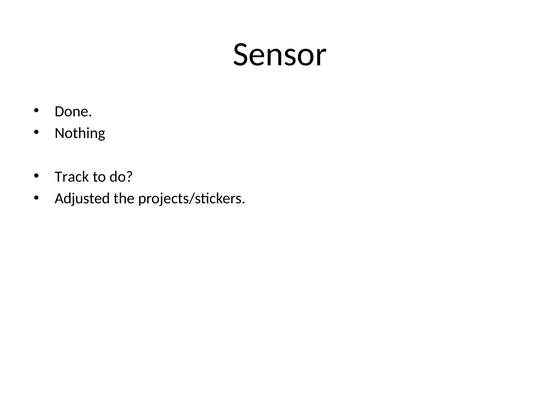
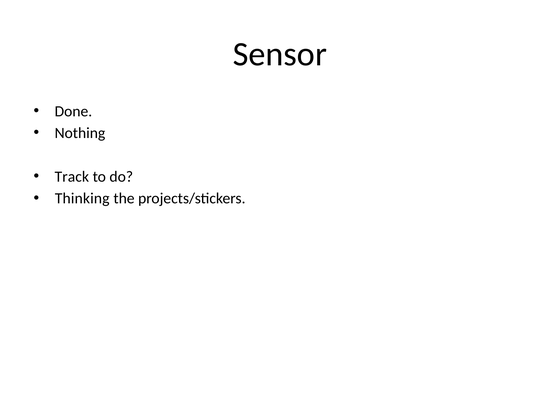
Adjusted: Adjusted -> Thinking
